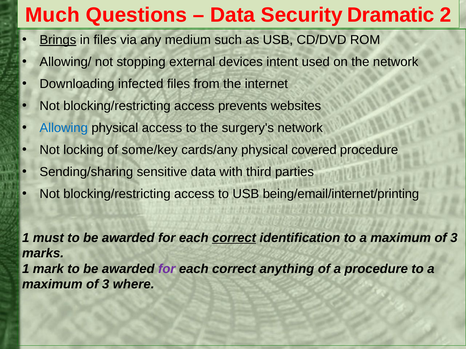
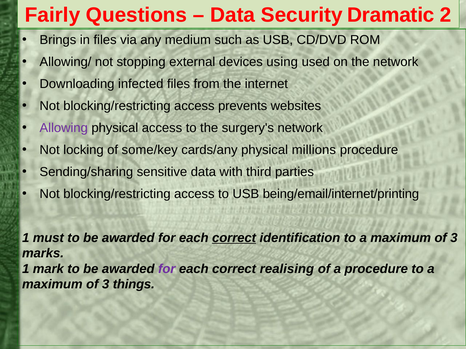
Much: Much -> Fairly
Brings underline: present -> none
intent: intent -> using
Allowing colour: blue -> purple
covered: covered -> millions
anything: anything -> realising
where: where -> things
